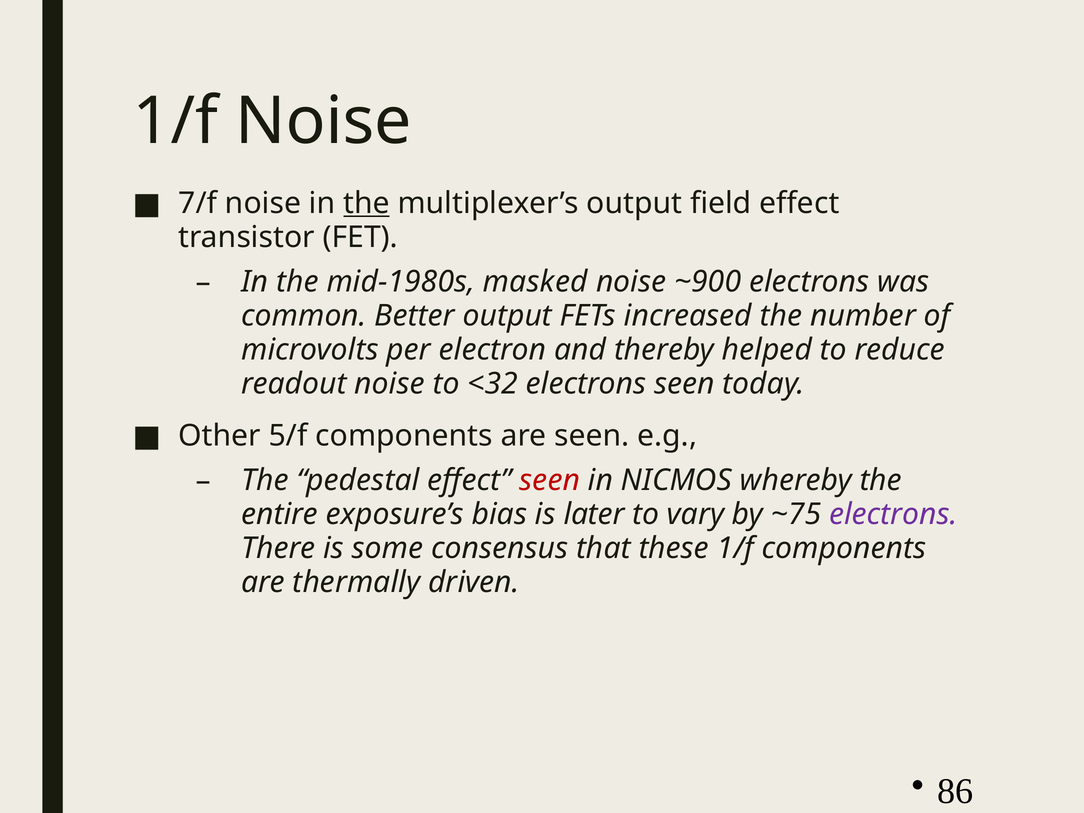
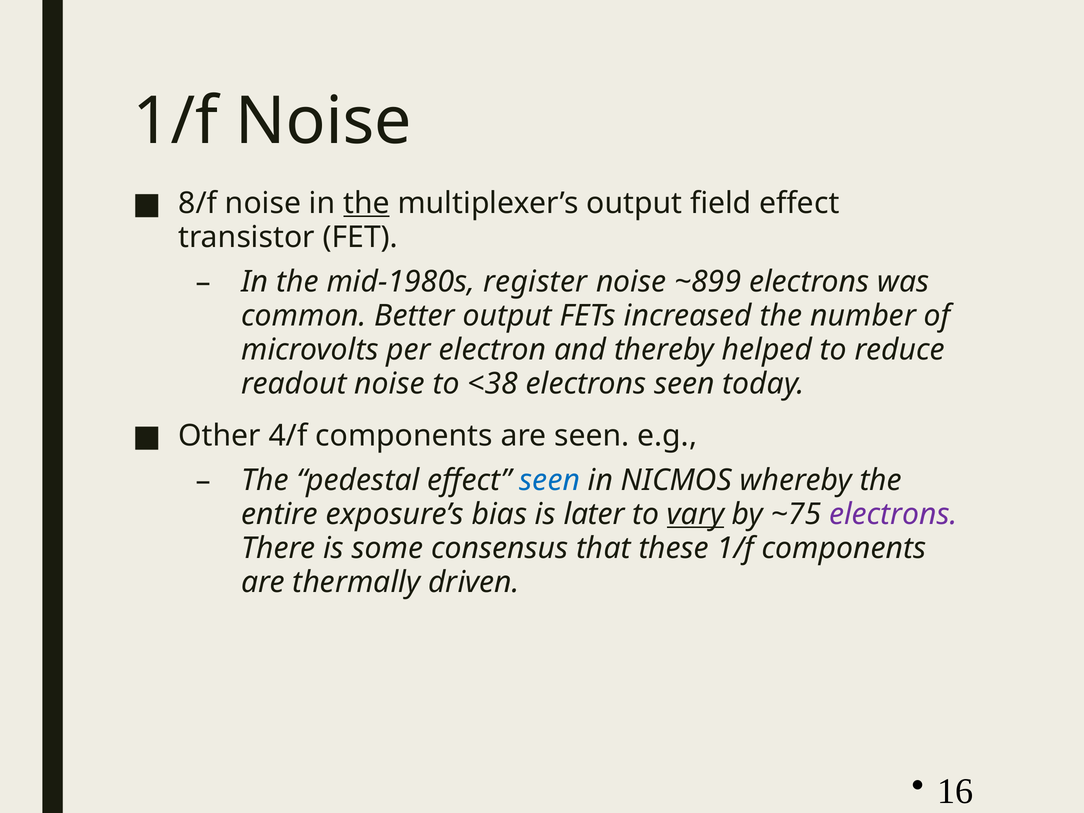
7/f: 7/f -> 8/f
masked: masked -> register
~900: ~900 -> ~899
<32: <32 -> <38
5/f: 5/f -> 4/f
seen at (550, 480) colour: red -> blue
vary underline: none -> present
86: 86 -> 16
